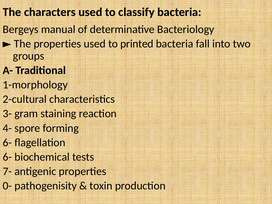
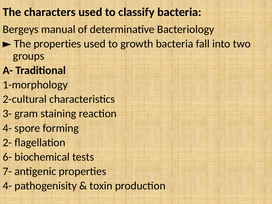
printed: printed -> growth
6- at (7, 142): 6- -> 2-
0- at (7, 186): 0- -> 4-
